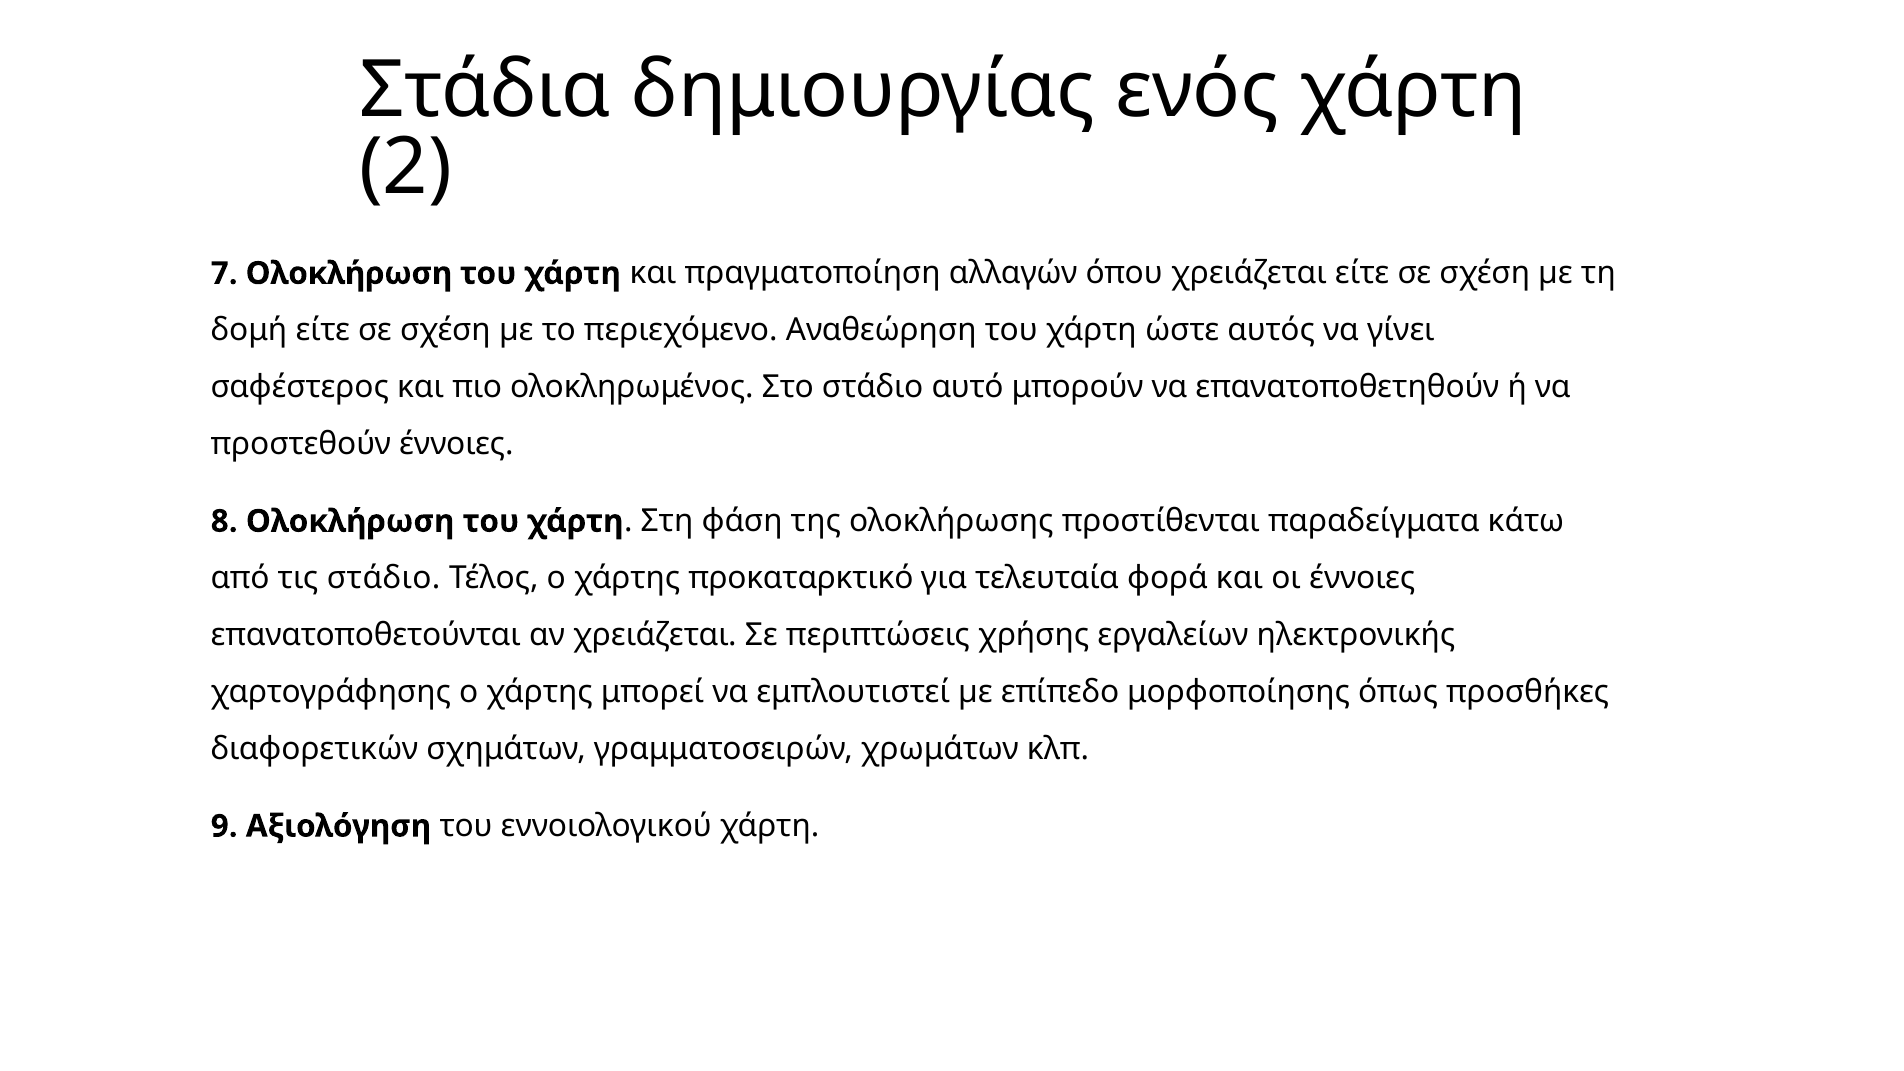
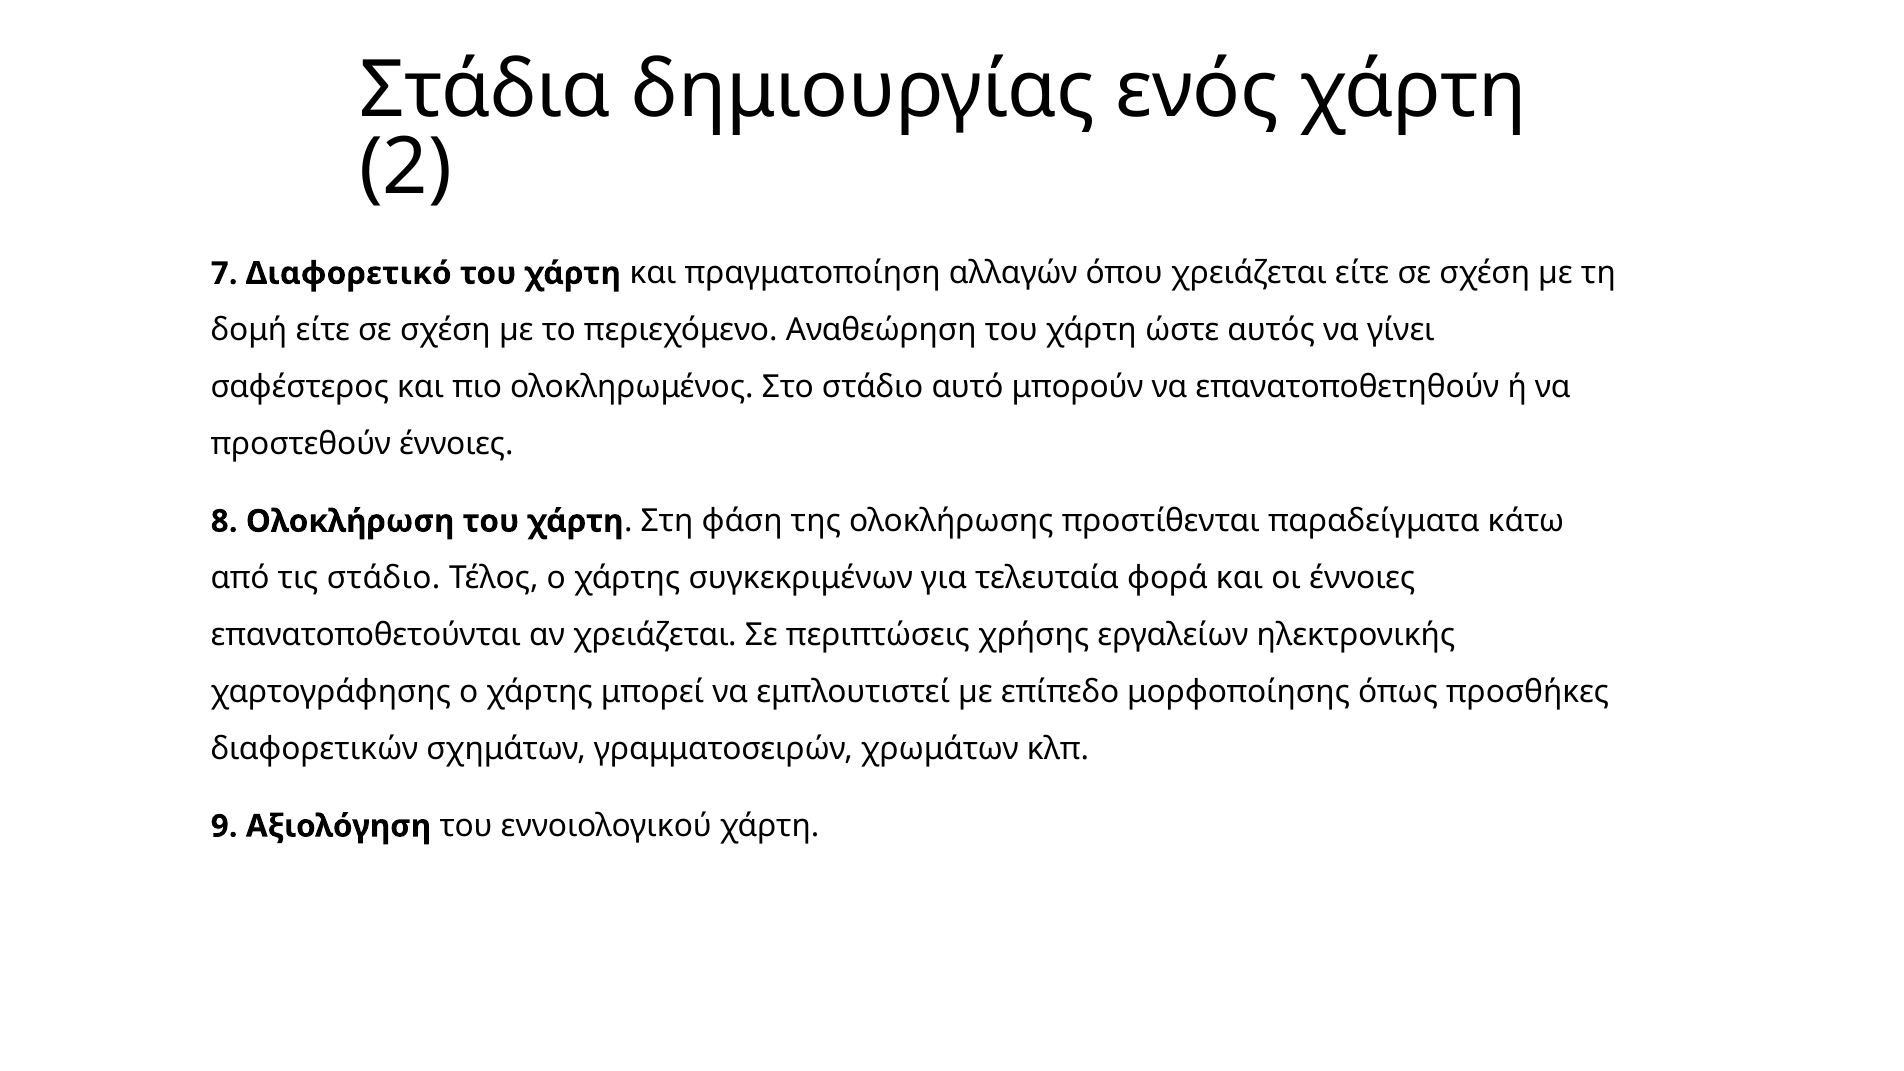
7 Ολοκλήρωση: Ολοκλήρωση -> Διαφορετικό
προκαταρκτικό: προκαταρκτικό -> συγκεκριμένων
